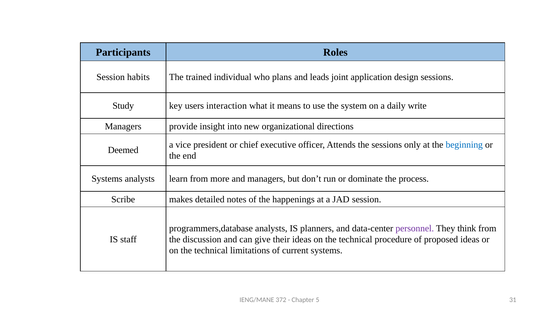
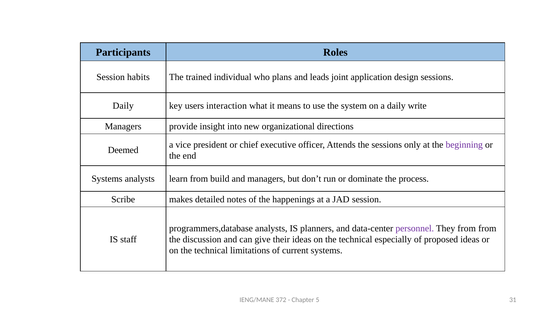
Study at (123, 106): Study -> Daily
beginning colour: blue -> purple
more: more -> build
They think: think -> from
procedure: procedure -> especially
